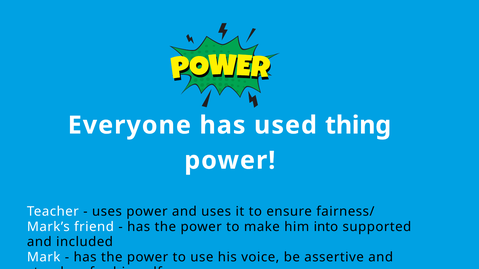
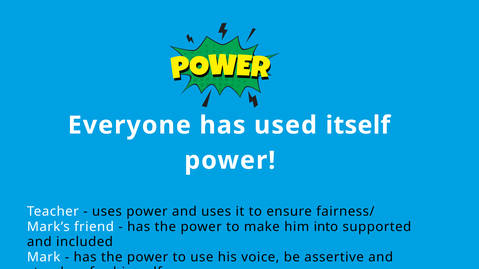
thing: thing -> itself
